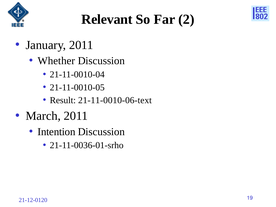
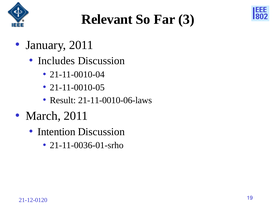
2: 2 -> 3
Whether: Whether -> Includes
21-11-0010-06-text: 21-11-0010-06-text -> 21-11-0010-06-laws
